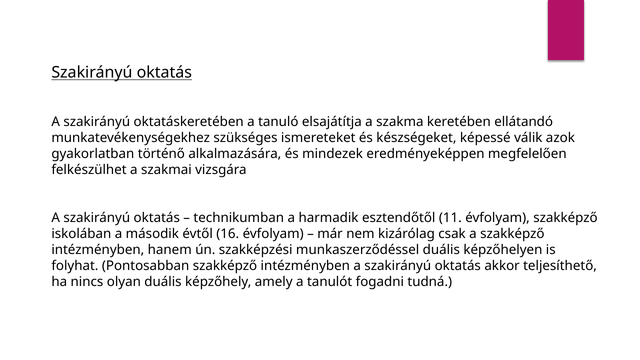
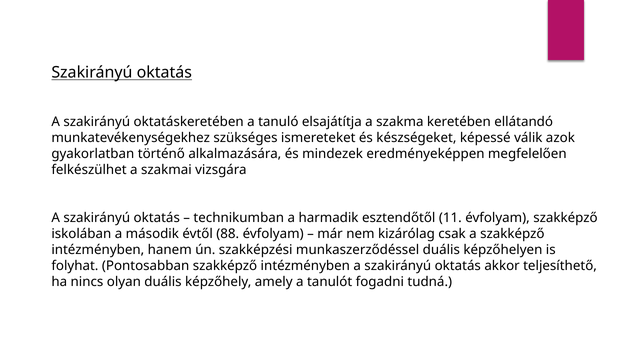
16: 16 -> 88
